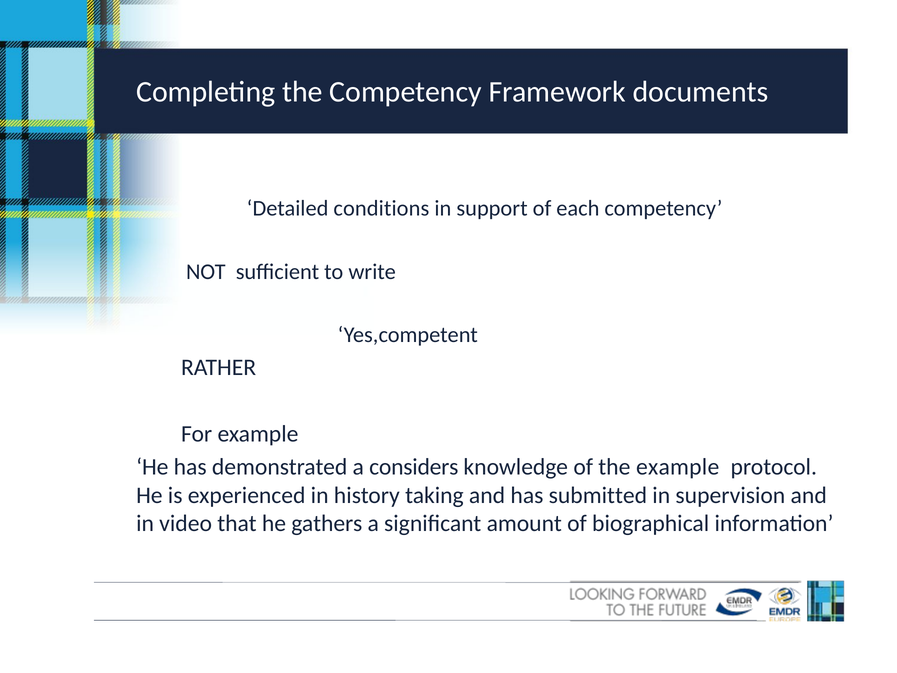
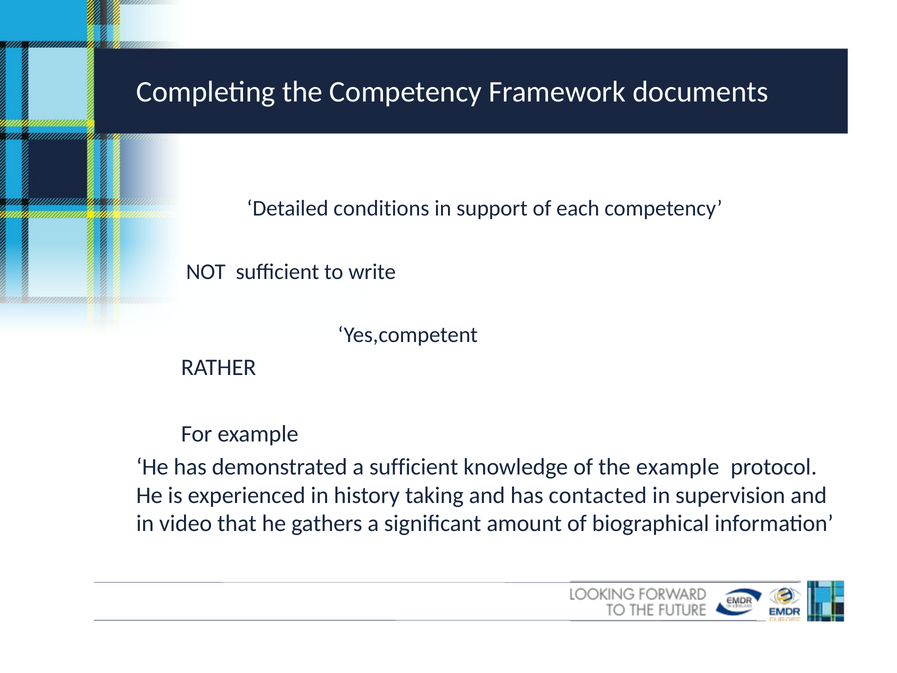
a considers: considers -> sufficient
submitted: submitted -> contacted
